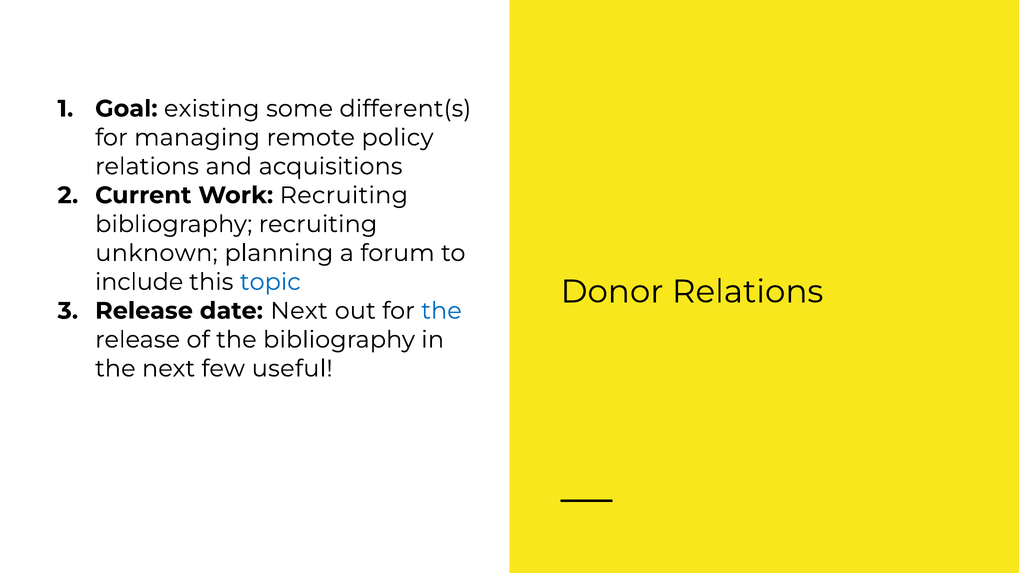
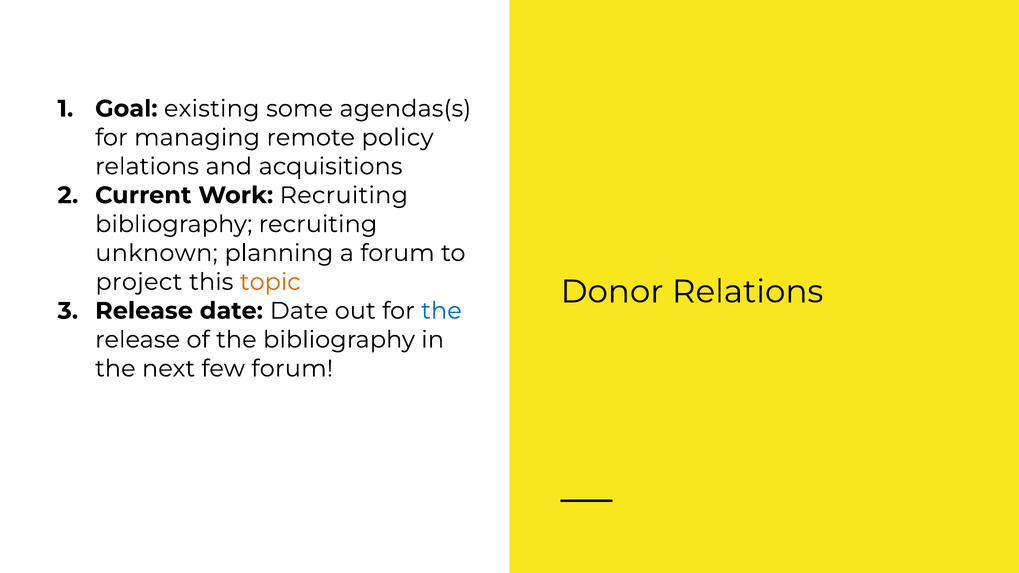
different(s: different(s -> agendas(s
include: include -> project
topic colour: blue -> orange
date Next: Next -> Date
few useful: useful -> forum
